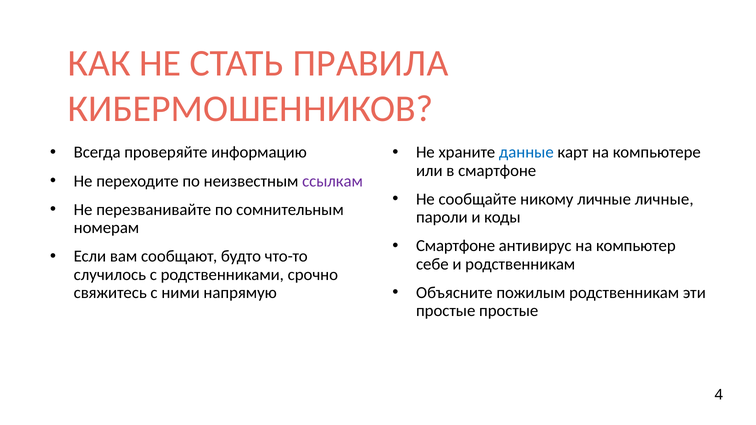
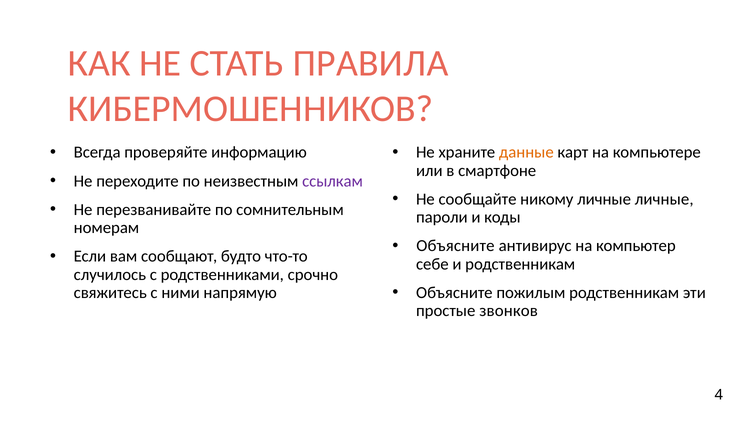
данные colour: blue -> orange
Смартфоне at (456, 246): Смартфоне -> Объясните
простые простые: простые -> звонков
